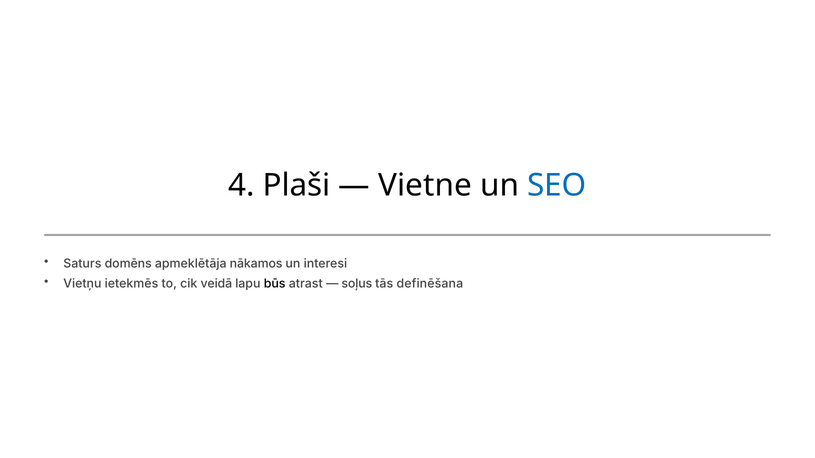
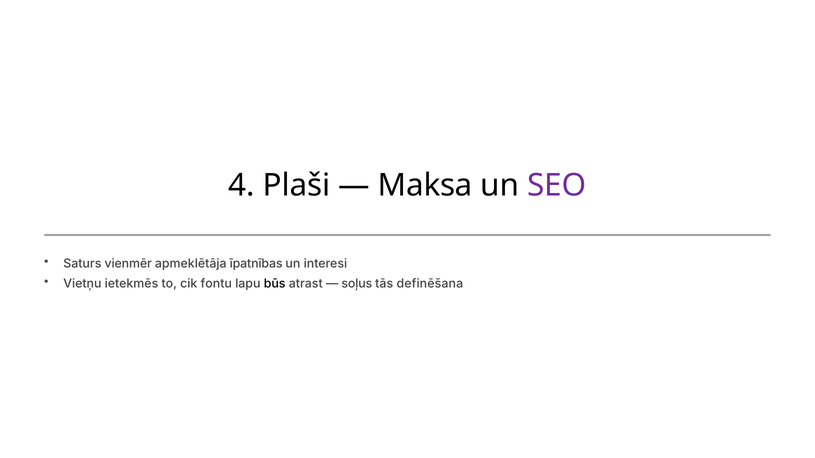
Vietne: Vietne -> Maksa
SEO colour: blue -> purple
domēns: domēns -> vienmēr
nākamos: nākamos -> īpatnības
veidā: veidā -> fontu
